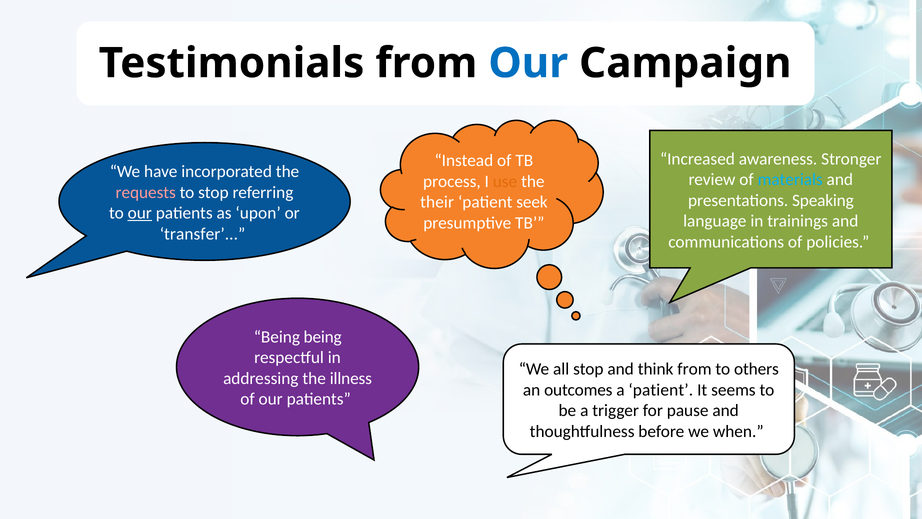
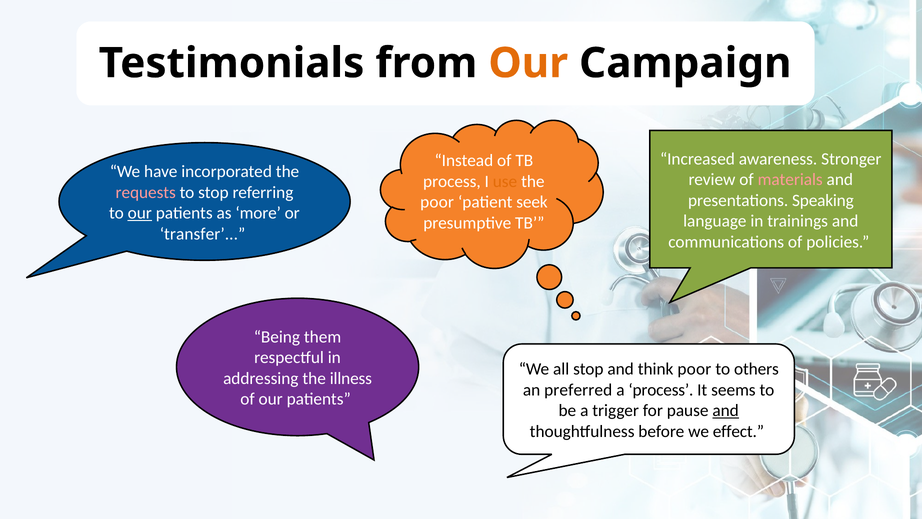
Our at (528, 63) colour: blue -> orange
materials colour: light blue -> pink
their at (437, 202): their -> poor
upon: upon -> more
Being being: being -> them
think from: from -> poor
outcomes: outcomes -> preferred
a patient: patient -> process
and at (726, 410) underline: none -> present
when: when -> effect
